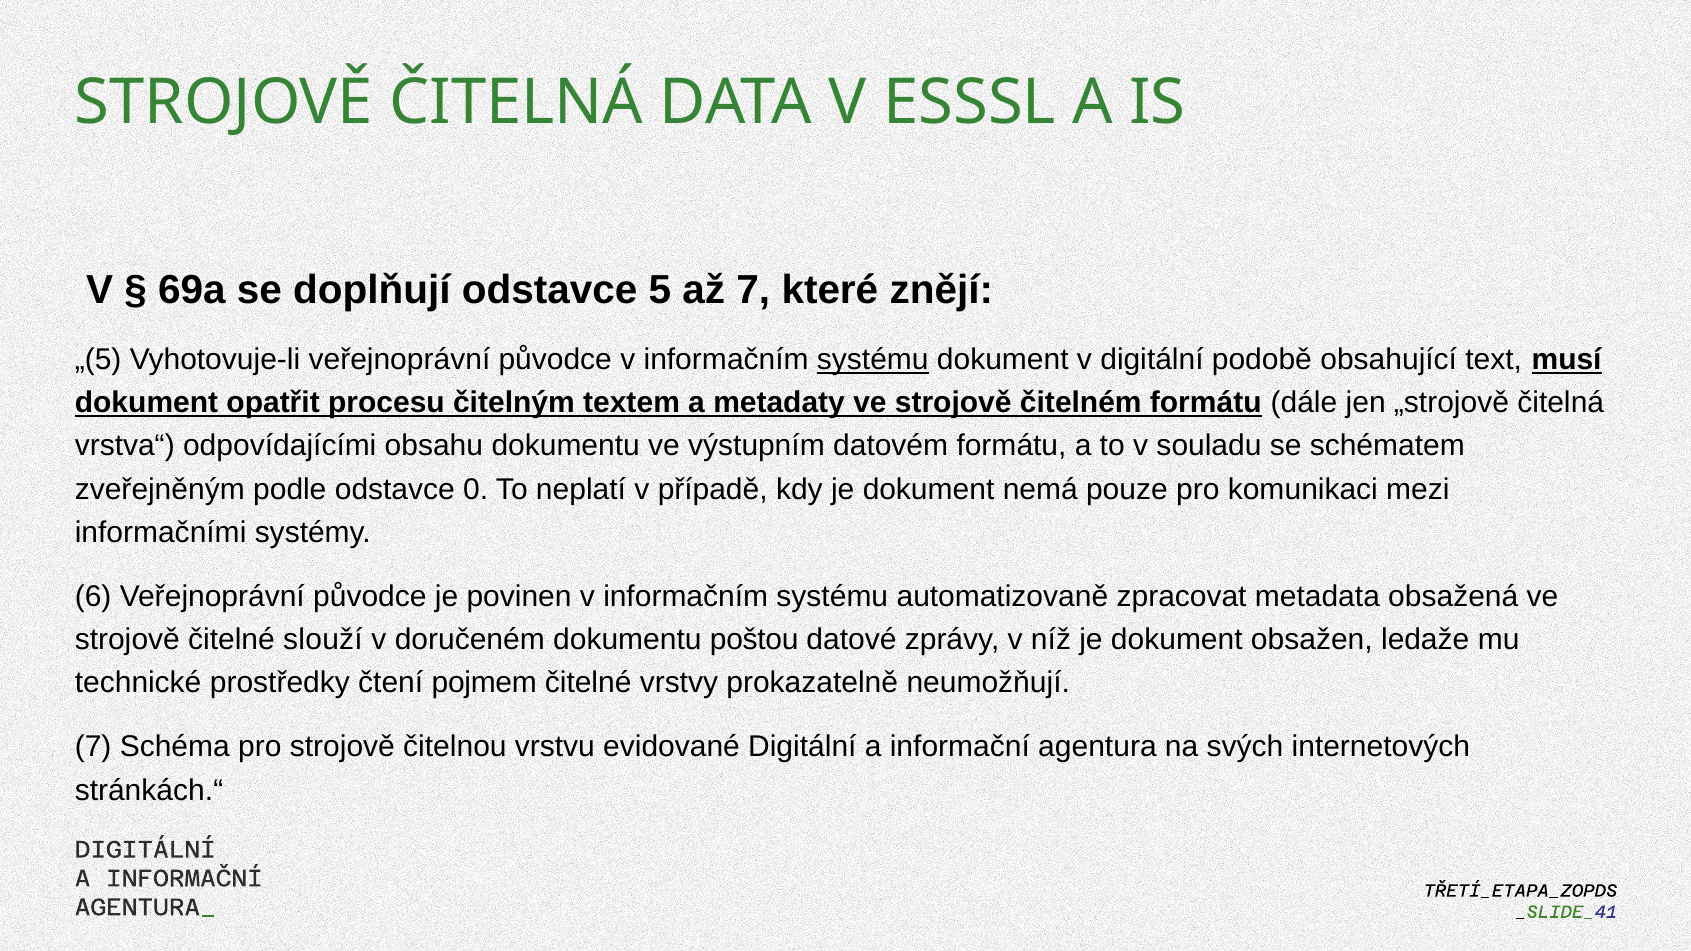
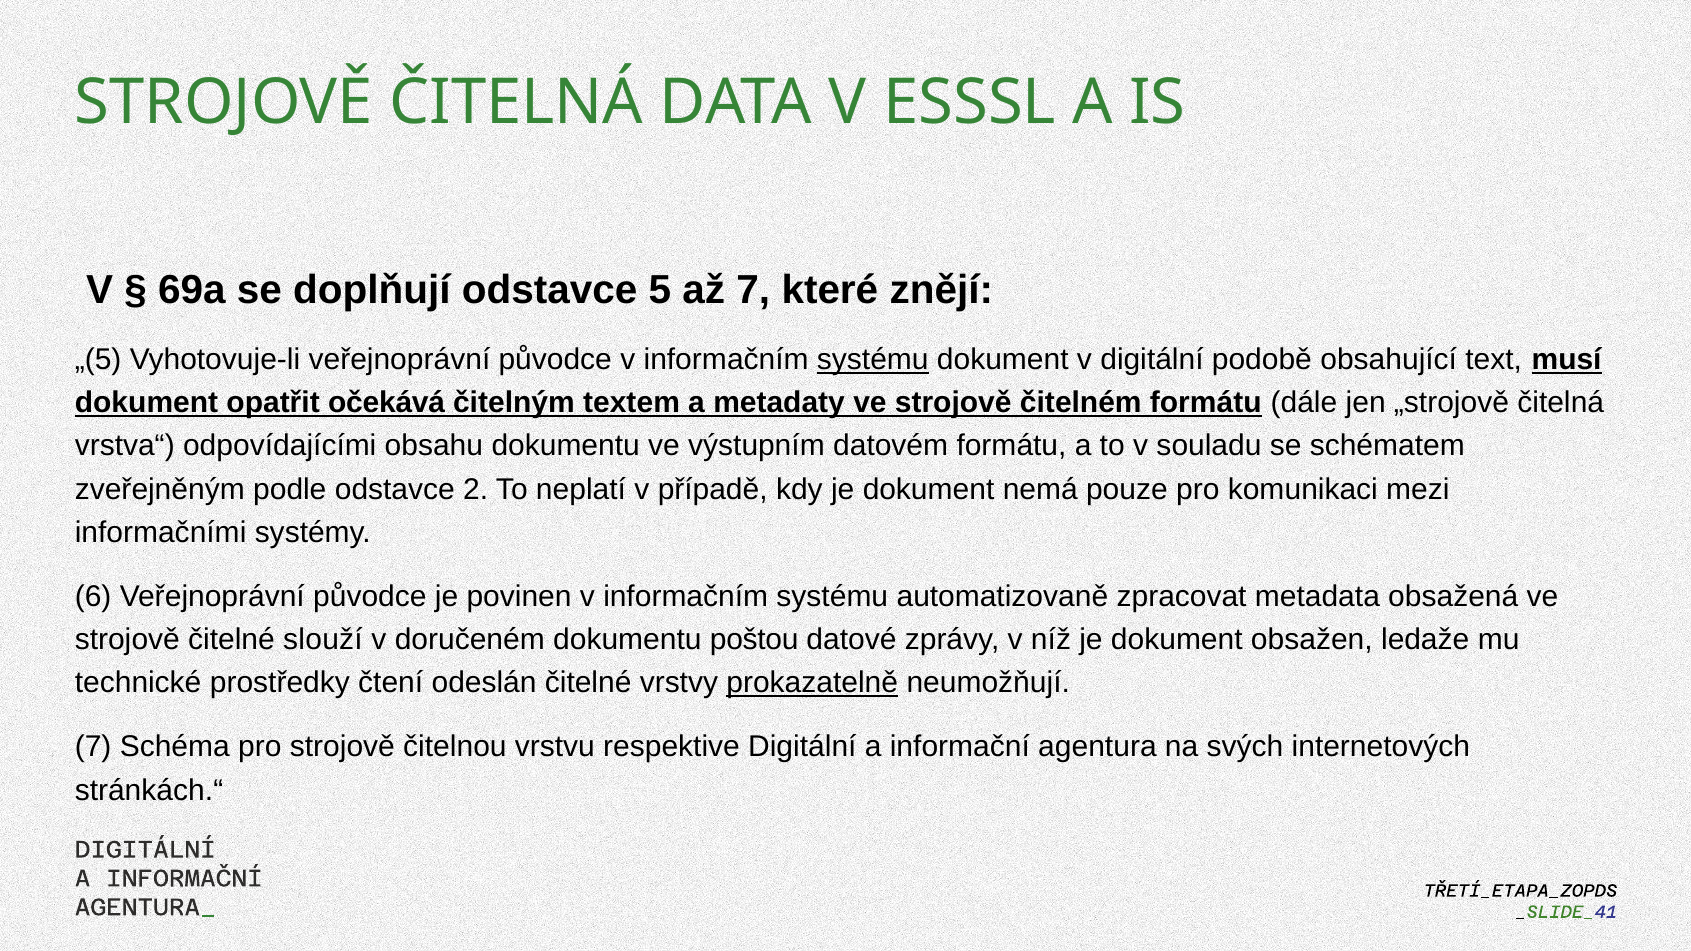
procesu: procesu -> očekává
0: 0 -> 2
pojmem: pojmem -> odeslán
prokazatelně underline: none -> present
evidované: evidované -> respektive
